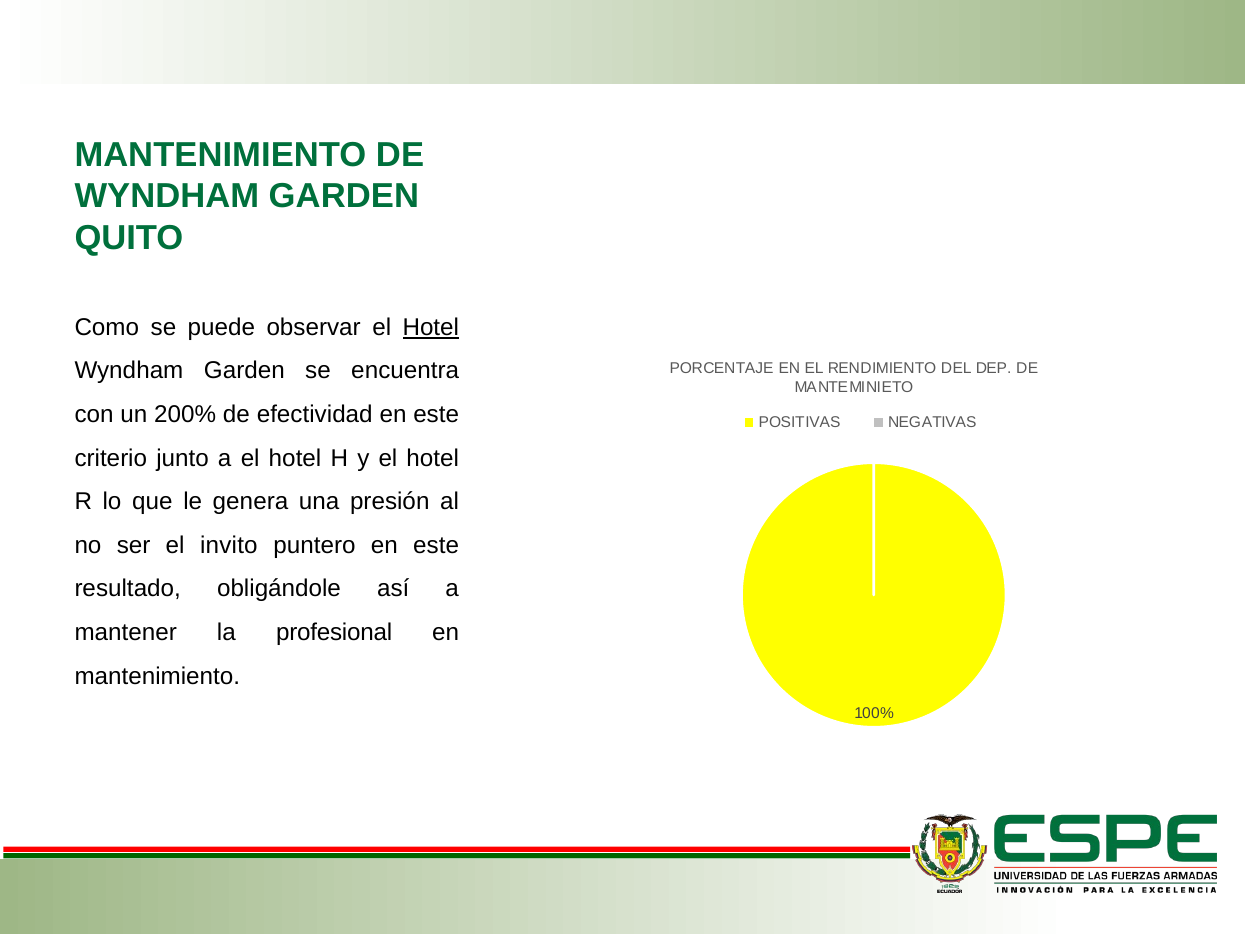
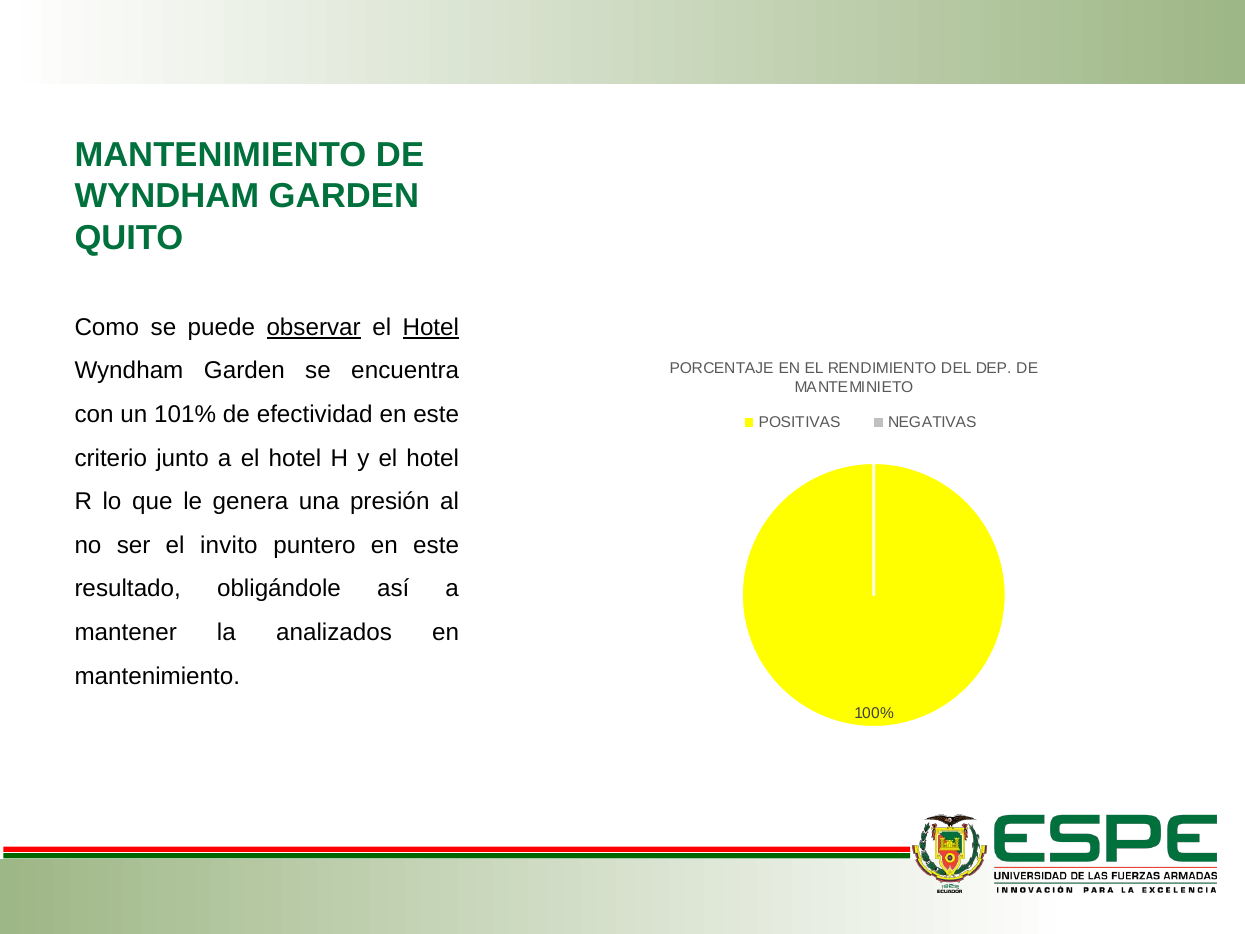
observar underline: none -> present
200%: 200% -> 101%
profesional: profesional -> analizados
